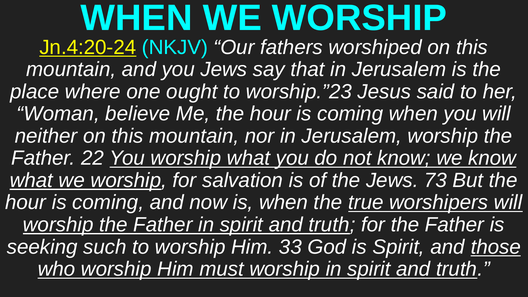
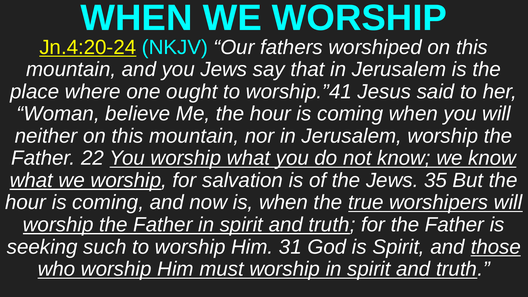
worship.”23: worship.”23 -> worship.”41
73: 73 -> 35
33: 33 -> 31
